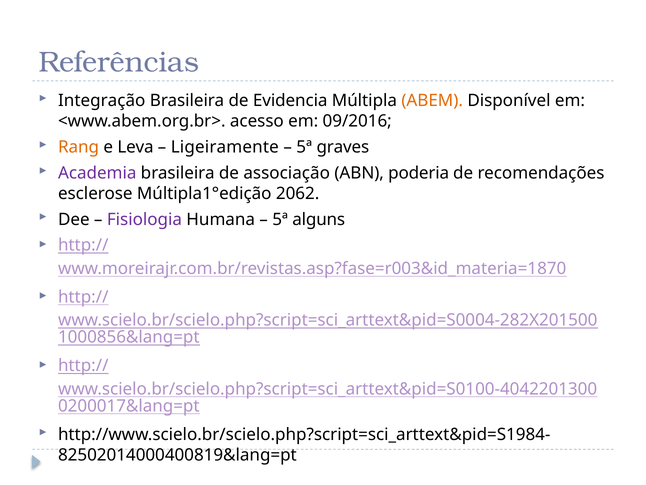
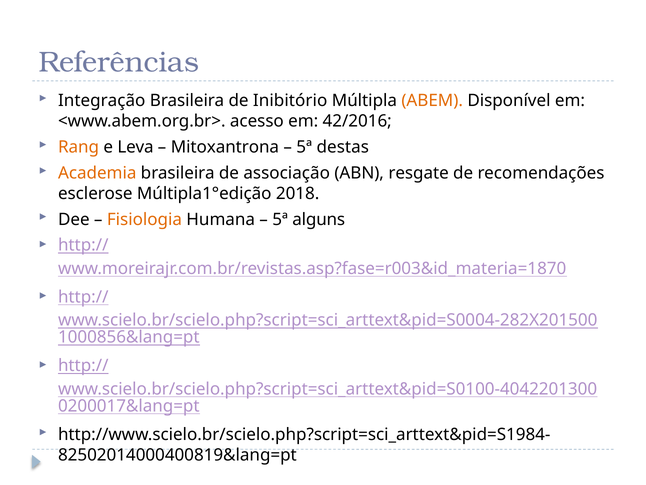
Evidencia: Evidencia -> Inibitório
09/2016: 09/2016 -> 42/2016
Ligeiramente: Ligeiramente -> Mitoxantrona
graves: graves -> destas
Academia colour: purple -> orange
poderia: poderia -> resgate
2062: 2062 -> 2018
Fisiologia colour: purple -> orange
